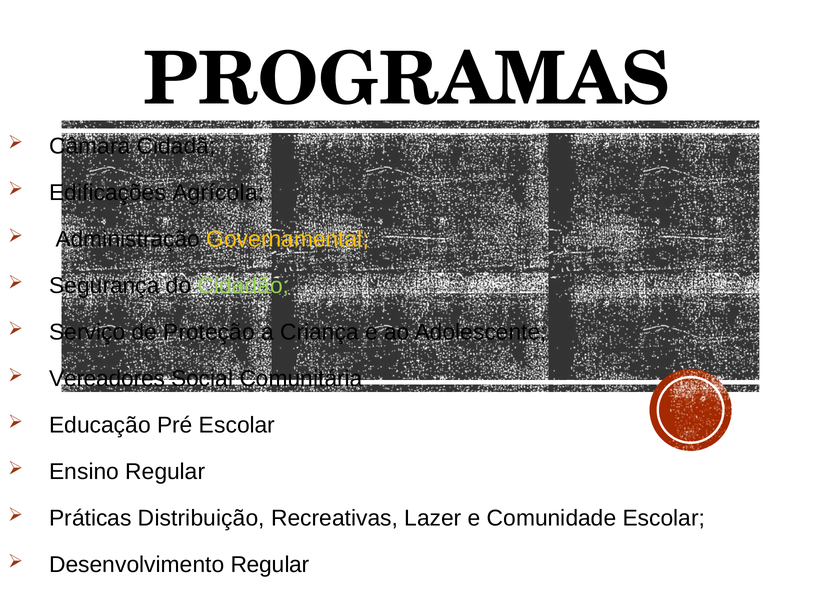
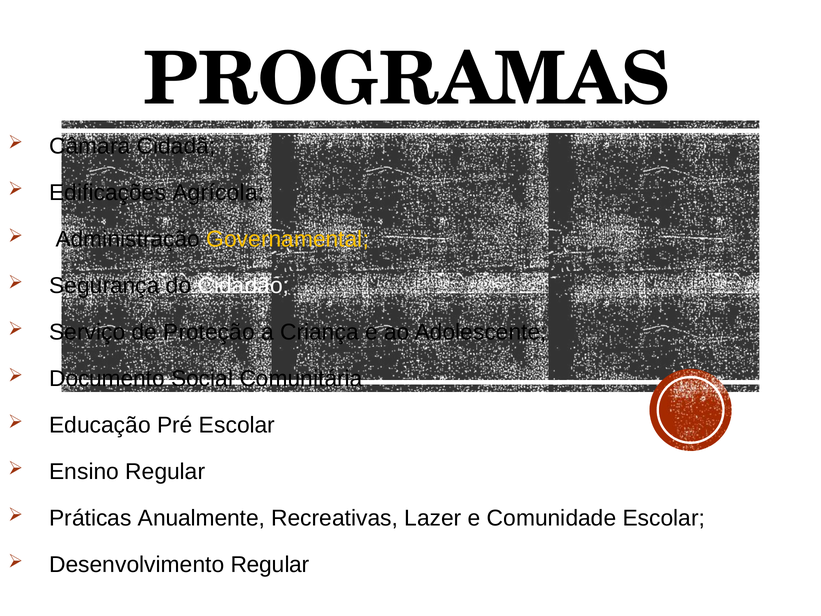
Cidadão colour: light green -> white
Vereadores: Vereadores -> Documento
Distribuição: Distribuição -> Anualmente
